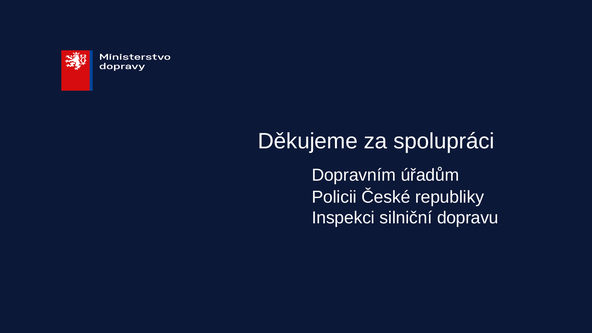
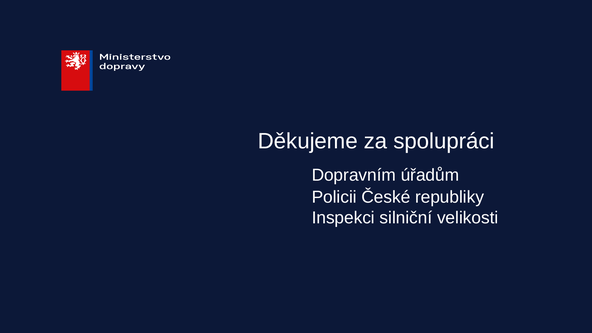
dopravu: dopravu -> velikosti
